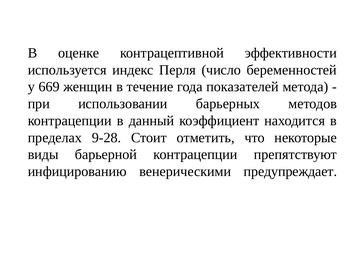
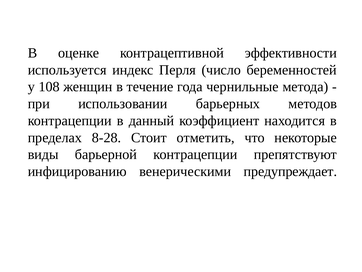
669: 669 -> 108
показателей: показателей -> чернильные
9-28: 9-28 -> 8-28
